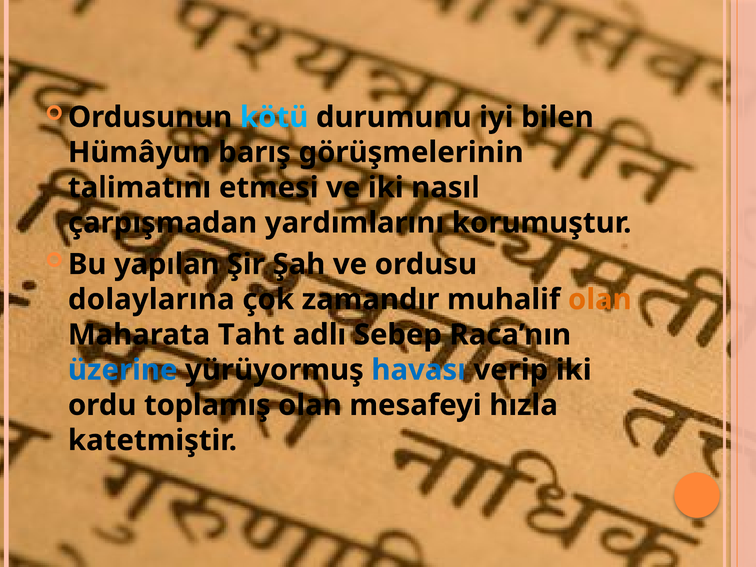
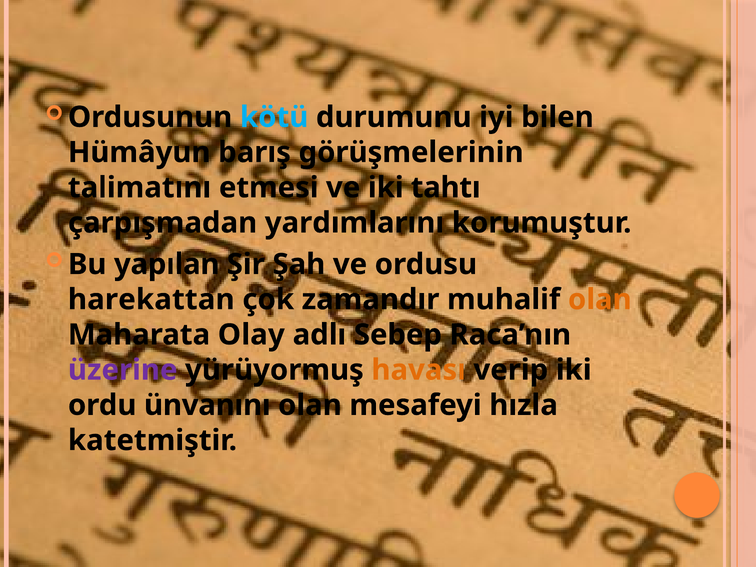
nasıl: nasıl -> tahtı
dolaylarına: dolaylarına -> harekattan
Taht: Taht -> Olay
üzerine colour: blue -> purple
havası colour: blue -> orange
toplamış: toplamış -> ünvanını
